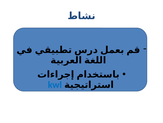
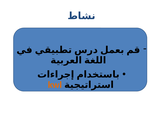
kwl colour: blue -> orange
